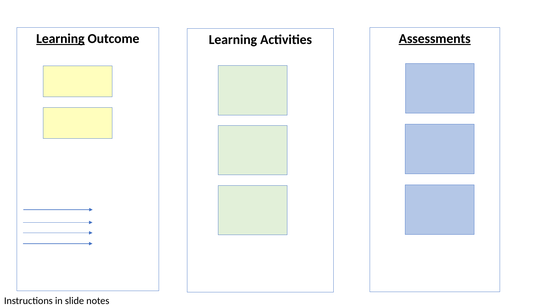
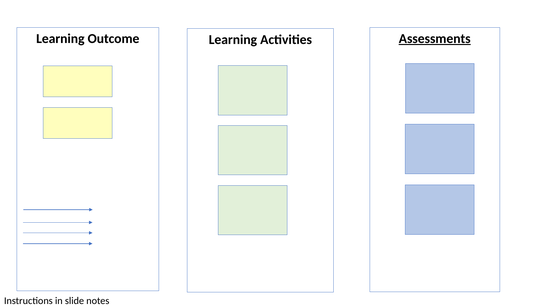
Learning at (60, 39) underline: present -> none
